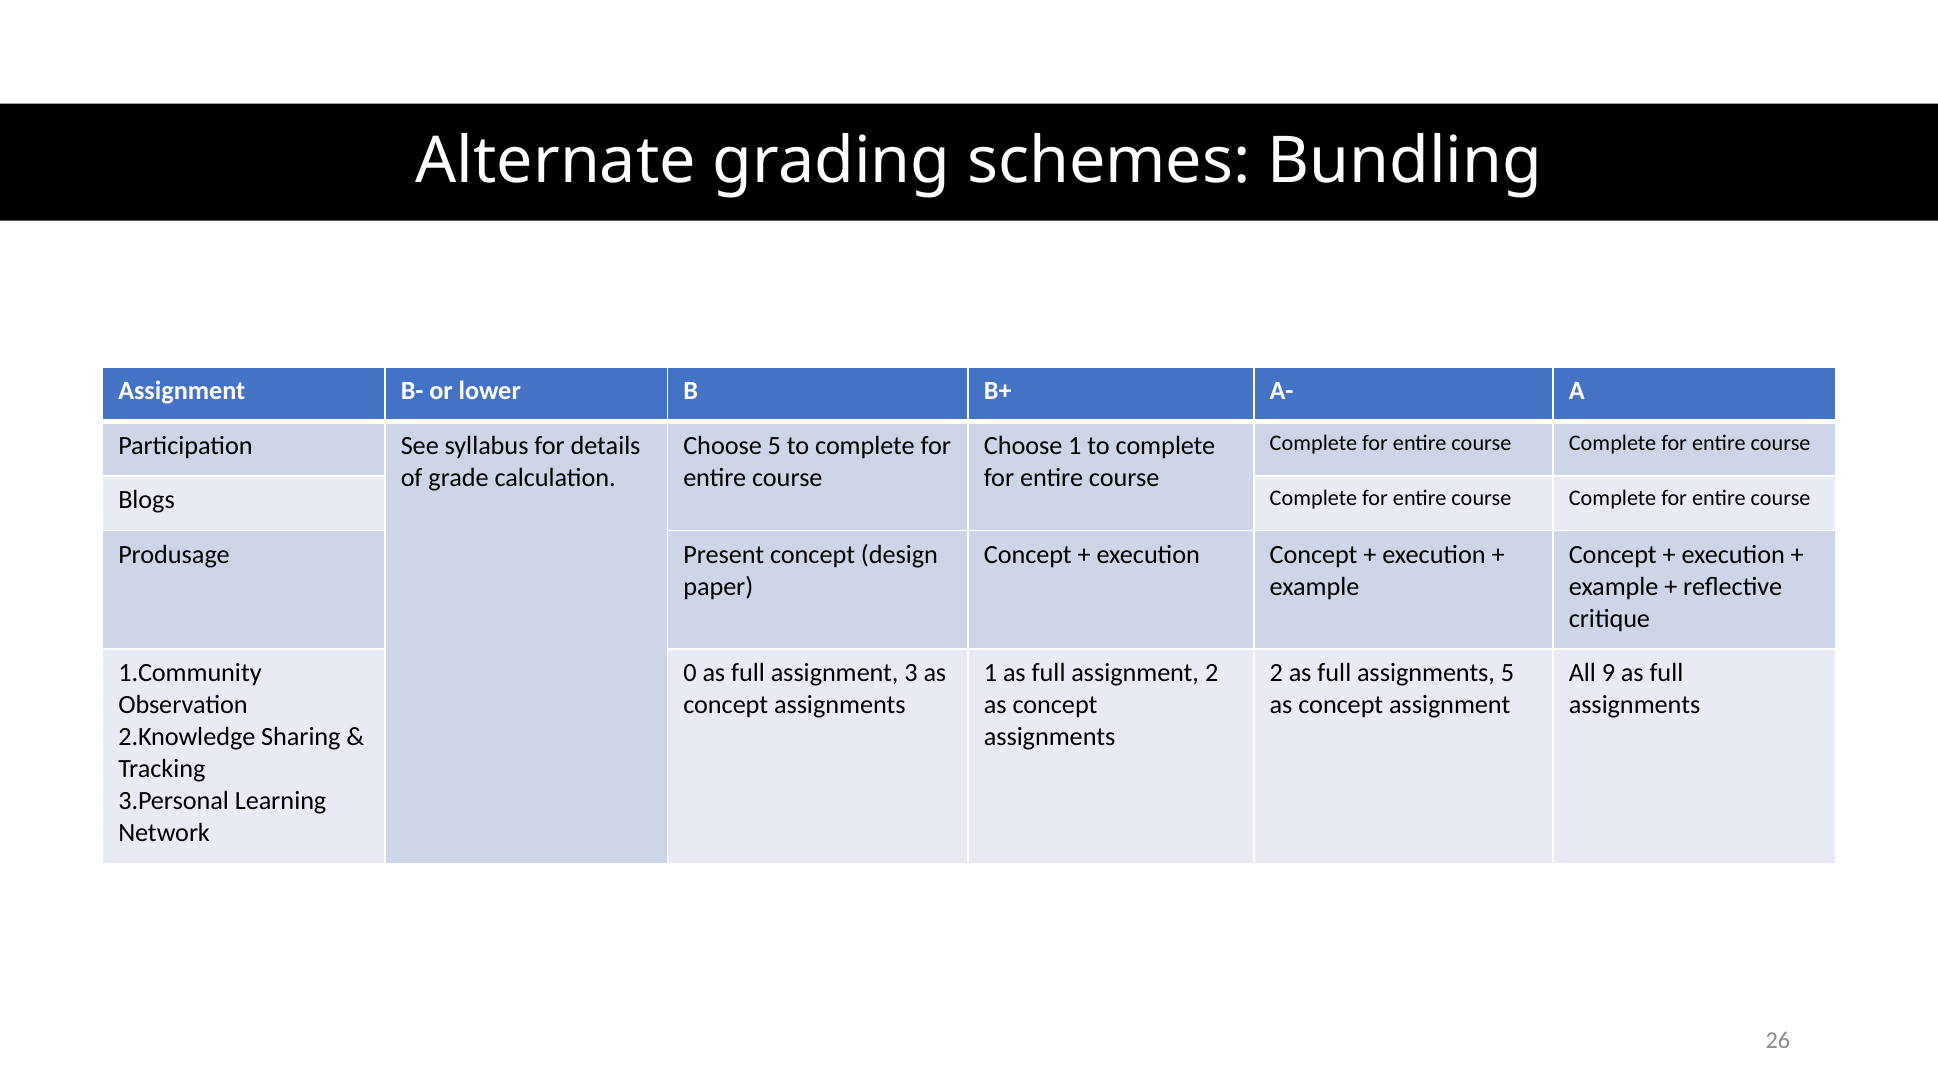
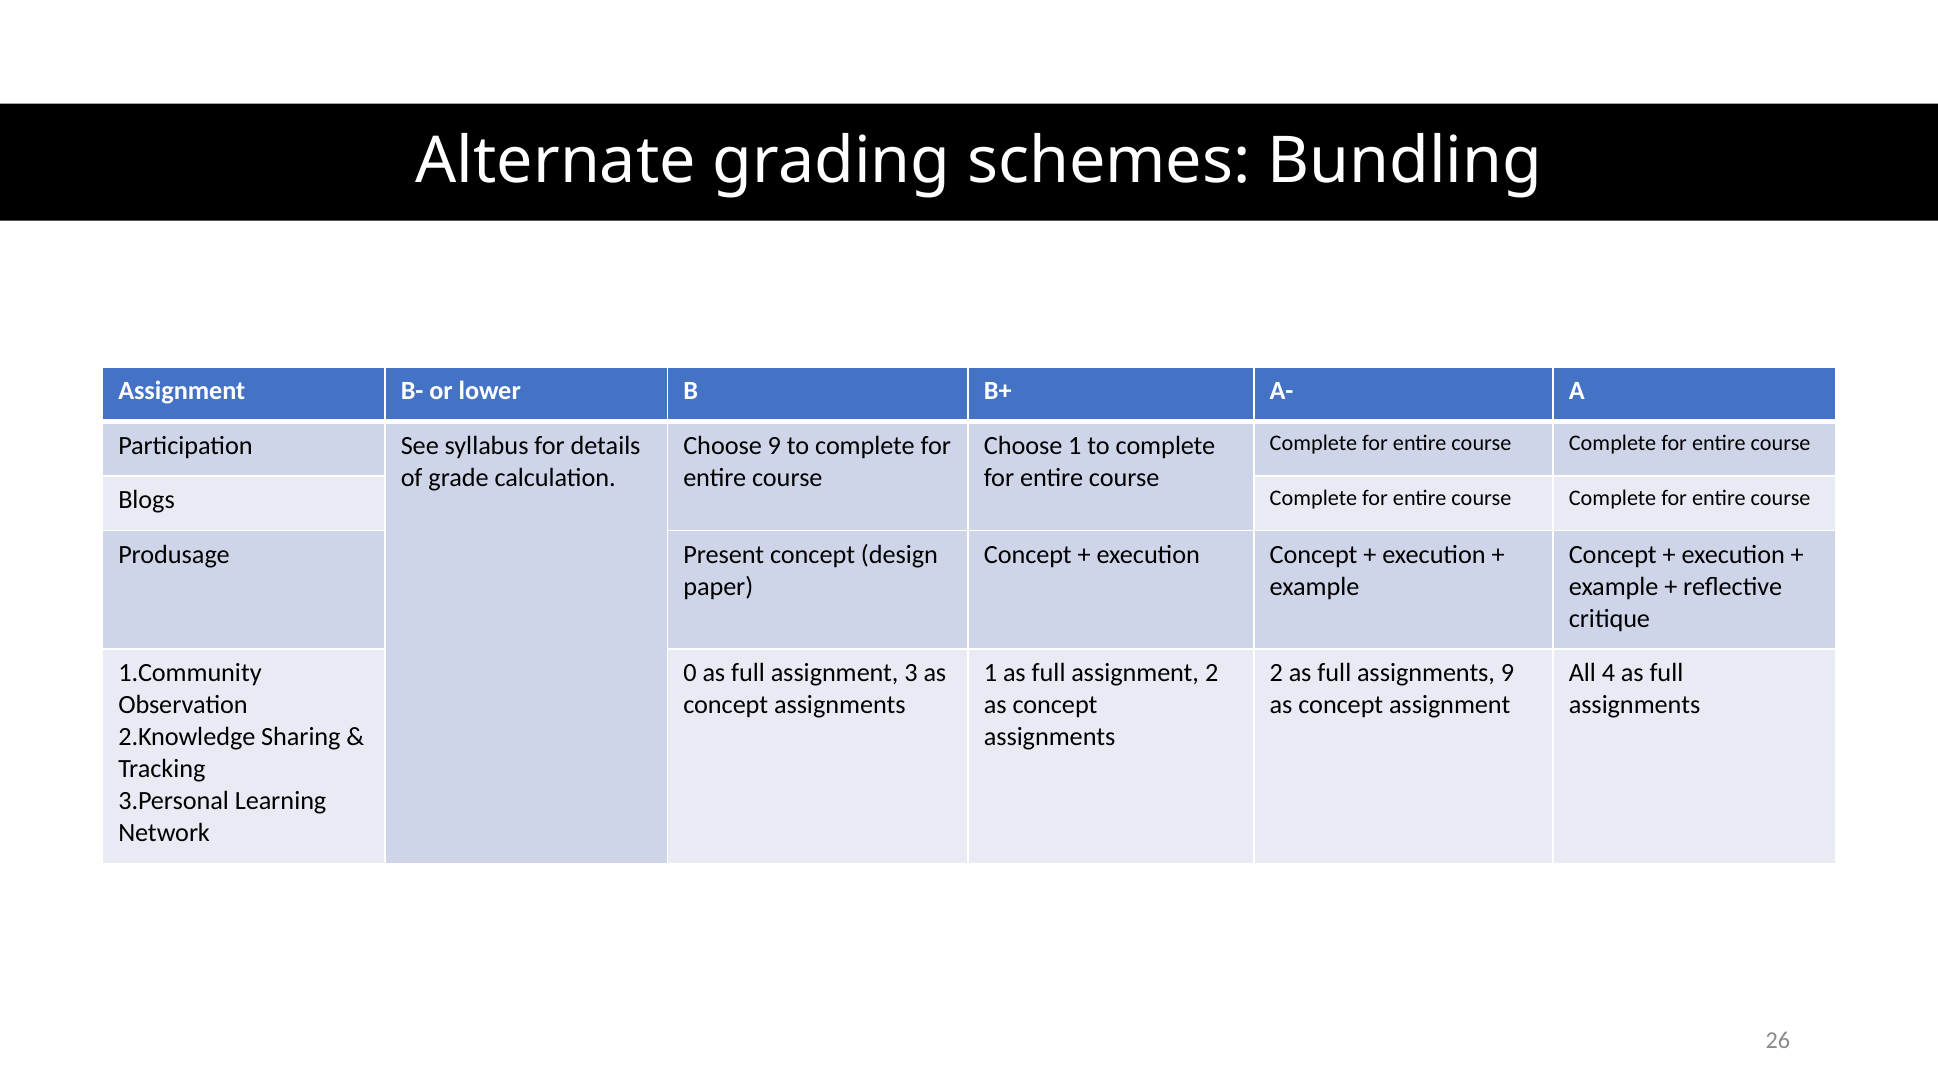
Choose 5: 5 -> 9
assignments 5: 5 -> 9
9: 9 -> 4
